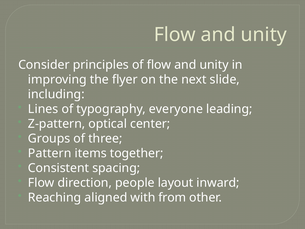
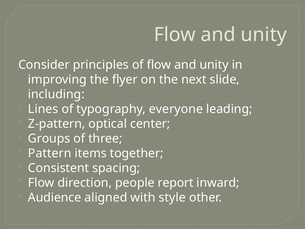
layout: layout -> report
Reaching: Reaching -> Audience
from: from -> style
